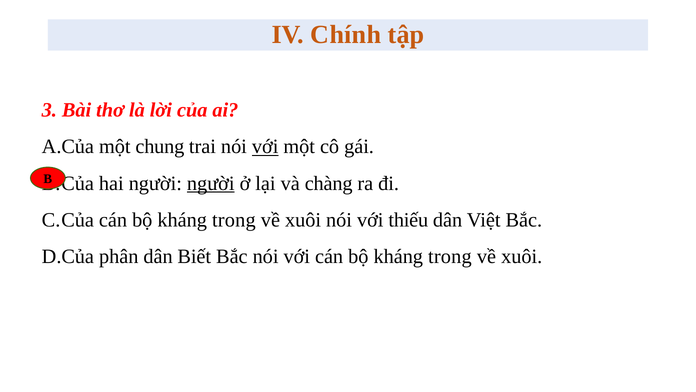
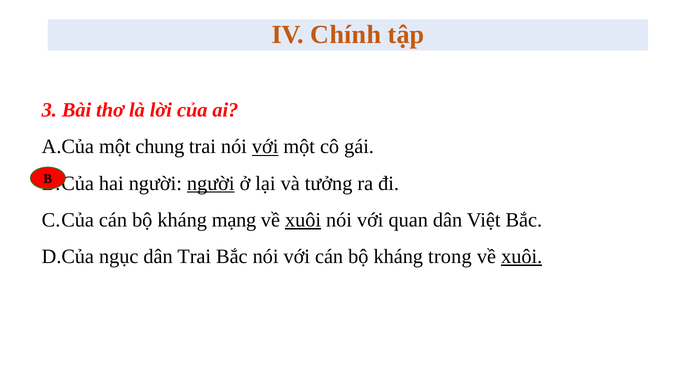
chàng: chàng -> tưởng
trong at (234, 220): trong -> mạng
xuôi at (303, 220) underline: none -> present
thiếu: thiếu -> quan
phân: phân -> ngục
dân Biết: Biết -> Trai
xuôi at (522, 256) underline: none -> present
